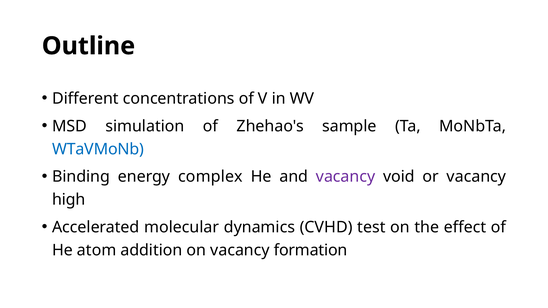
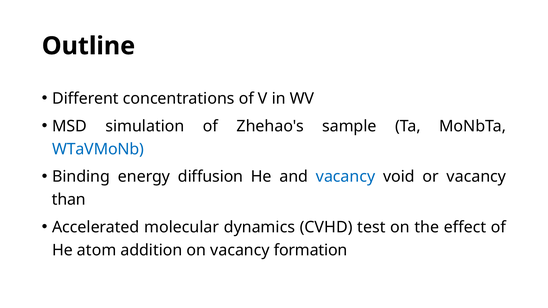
complex: complex -> diffusion
vacancy at (346, 177) colour: purple -> blue
high: high -> than
